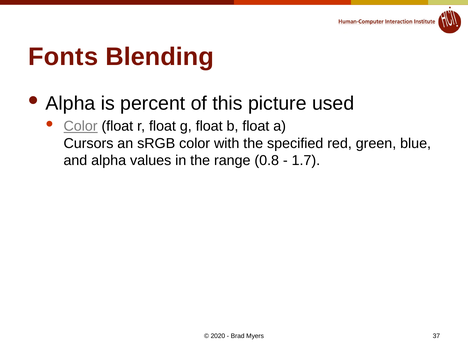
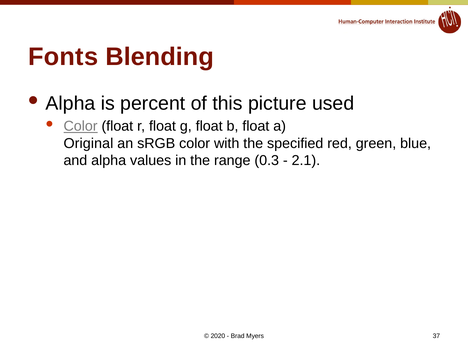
Cursors: Cursors -> Original
0.8: 0.8 -> 0.3
1.7: 1.7 -> 2.1
